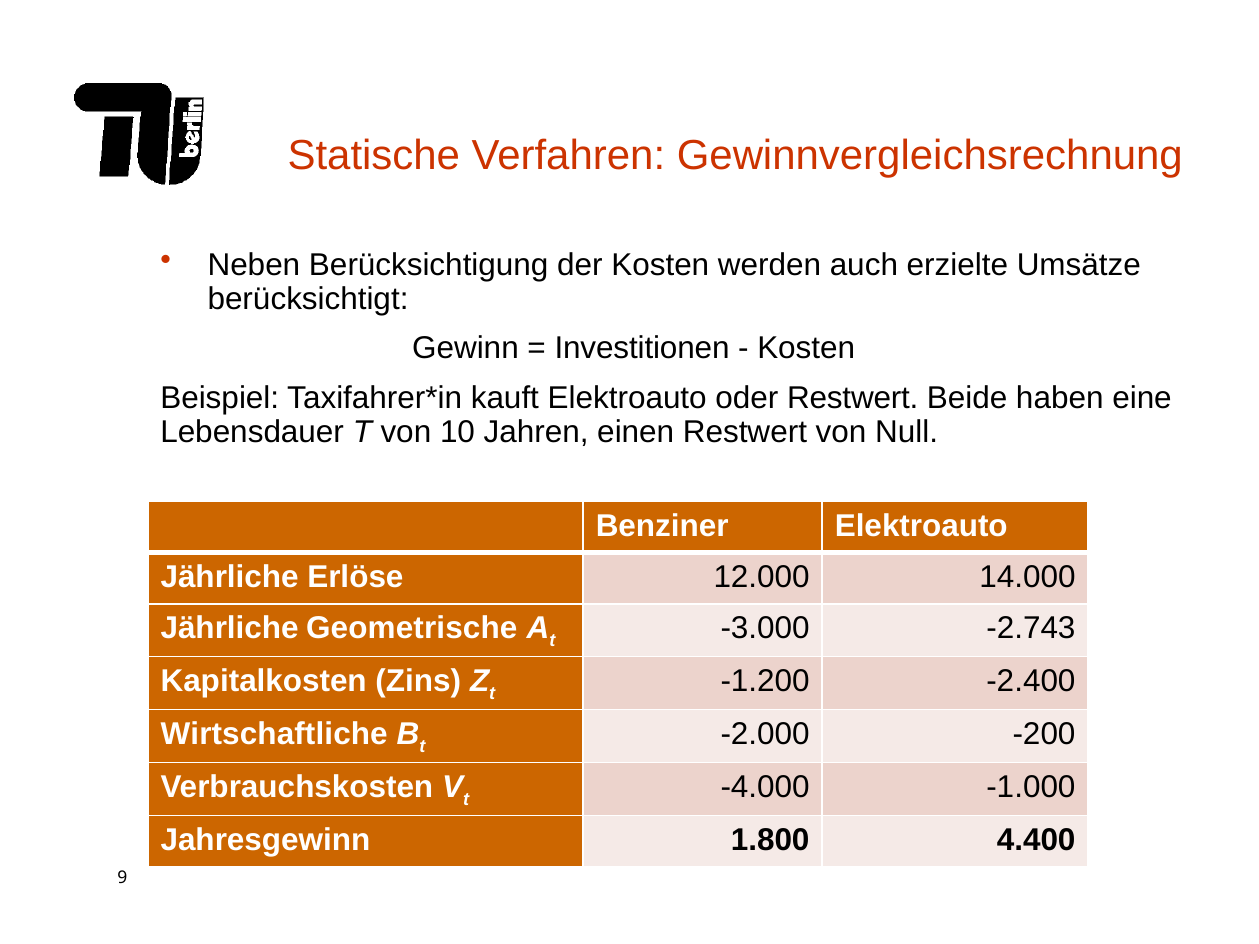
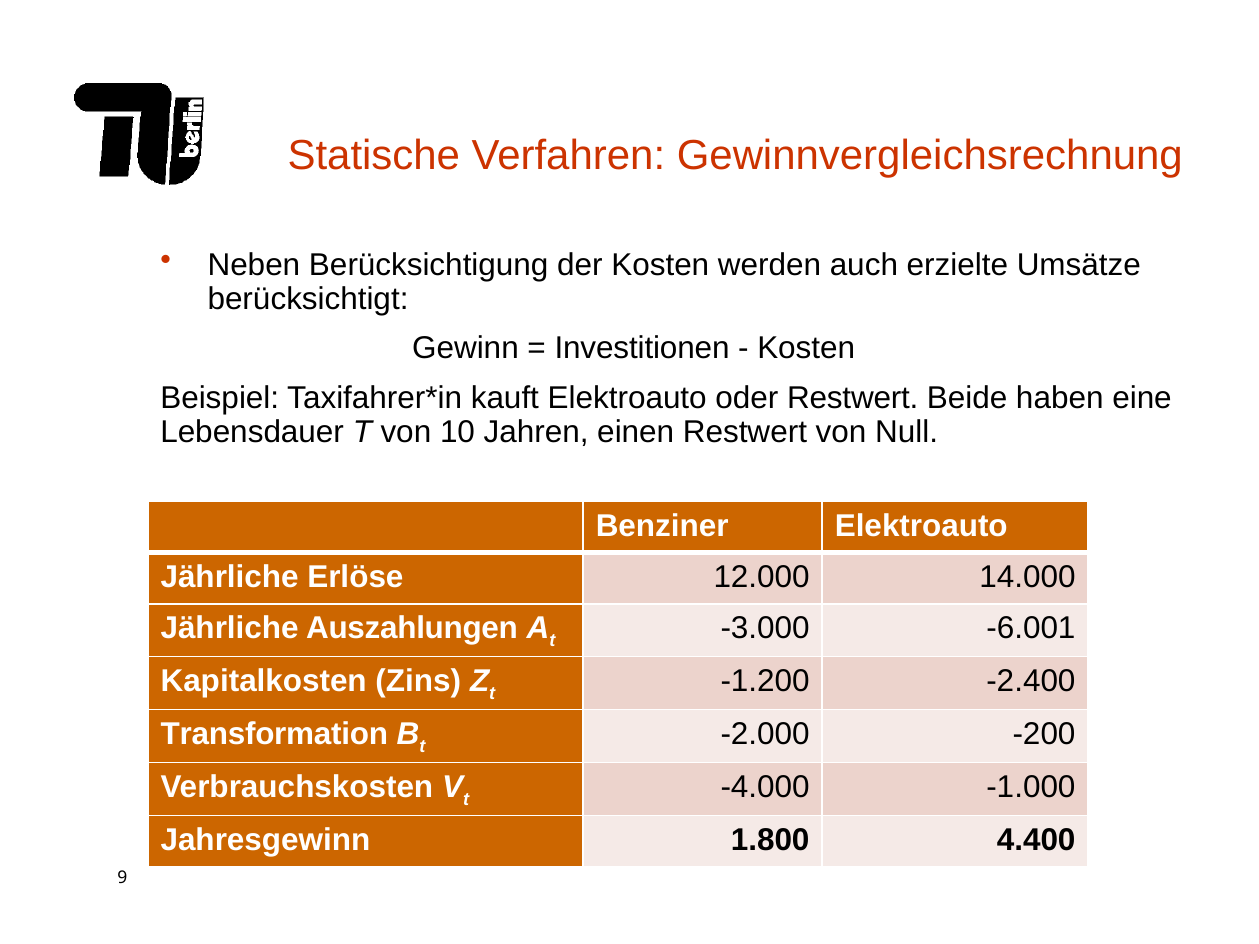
Geometrische: Geometrische -> Auszahlungen
-2.743: -2.743 -> -6.001
Wirtschaftliche: Wirtschaftliche -> Transformation
